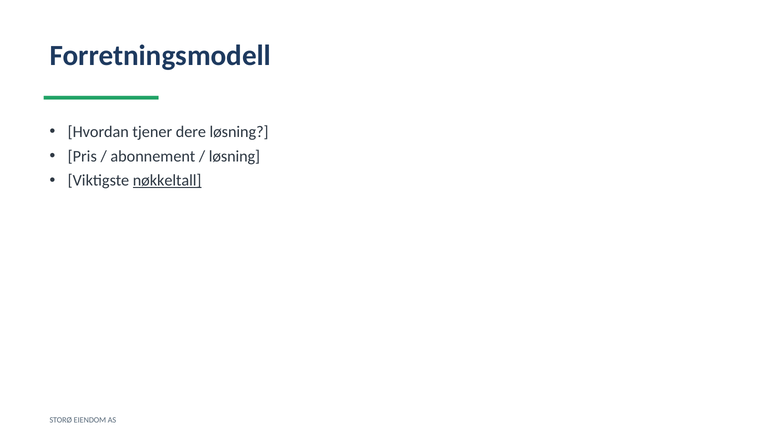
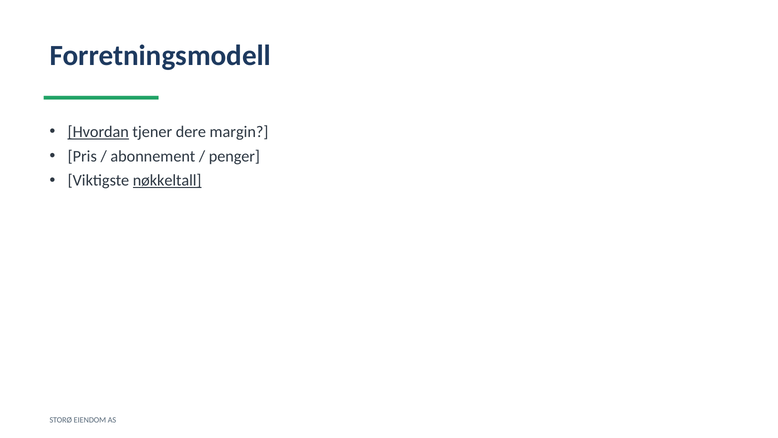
Hvordan underline: none -> present
dere løsning: løsning -> margin
løsning at (234, 156): løsning -> penger
